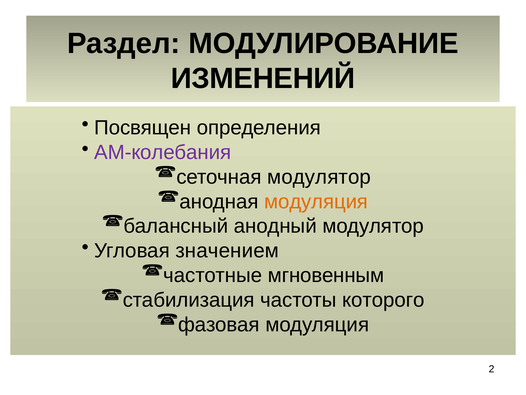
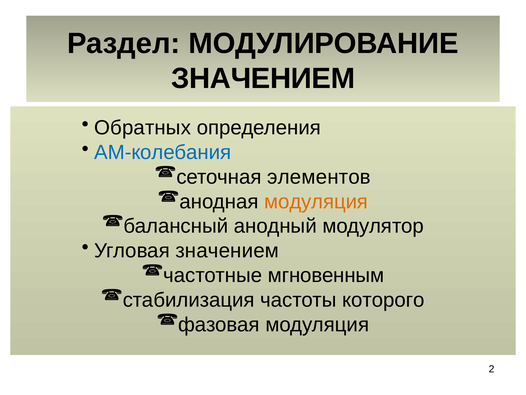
ИЗМЕНЕНИЙ at (263, 78): ИЗМЕНЕНИЙ -> ЗНАЧЕНИЕМ
Посвящен: Посвящен -> Обратных
АМ-колебания colour: purple -> blue
модулятор at (319, 177): модулятор -> элементов
